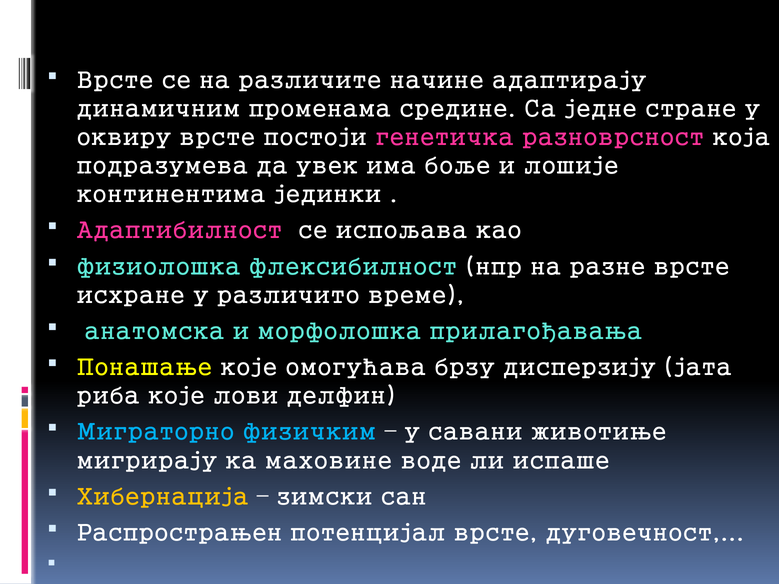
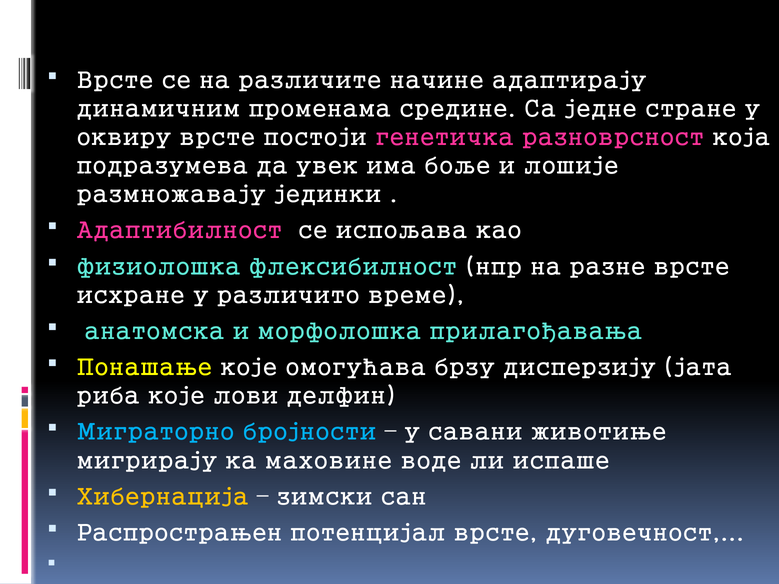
континентима: континентима -> размножавају
физичким: физичким -> бројности
